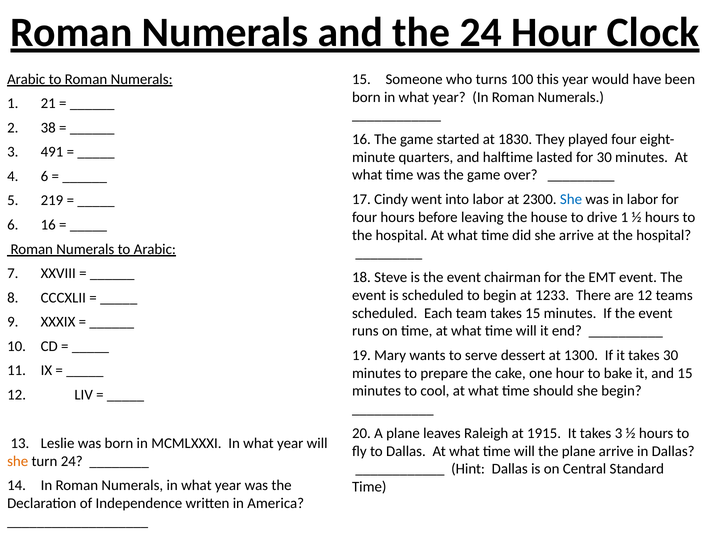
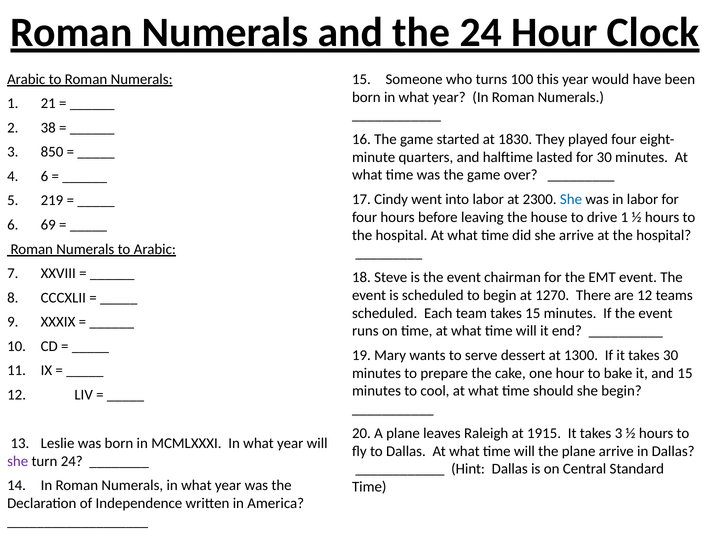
491: 491 -> 850
6 16: 16 -> 69
1233: 1233 -> 1270
she at (18, 461) colour: orange -> purple
